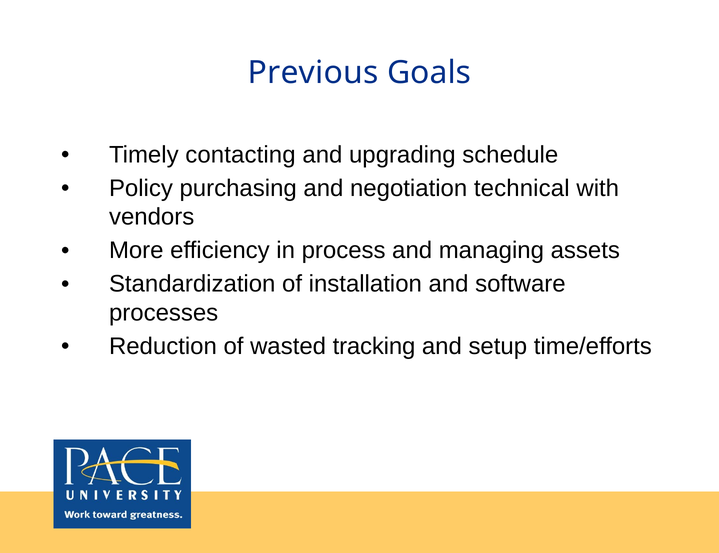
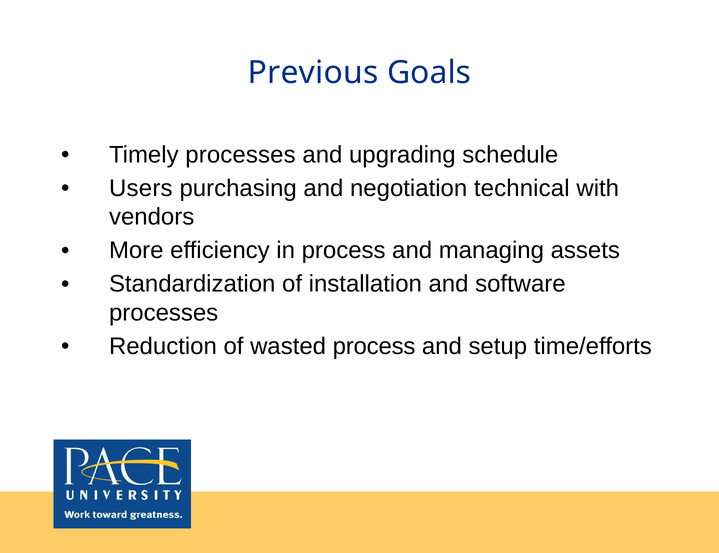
Timely contacting: contacting -> processes
Policy: Policy -> Users
wasted tracking: tracking -> process
